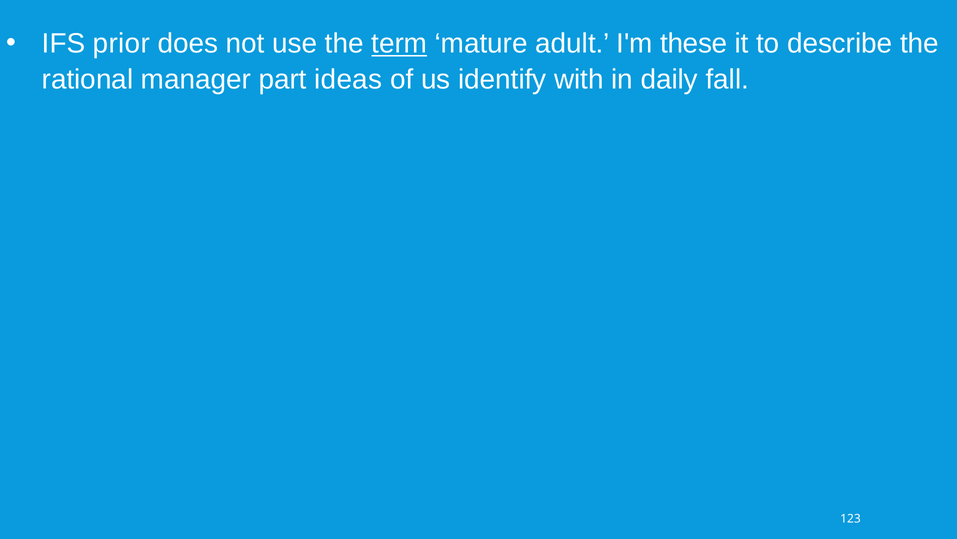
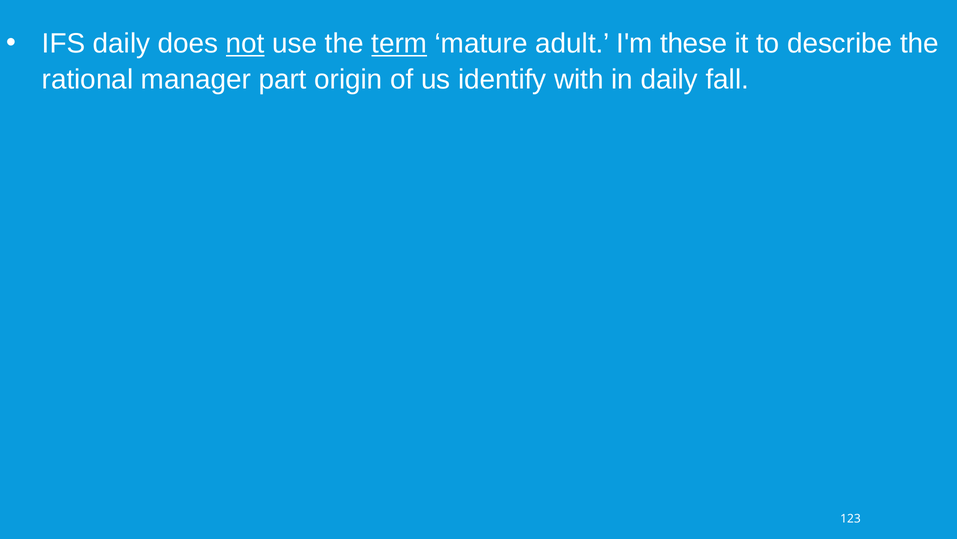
IFS prior: prior -> daily
not underline: none -> present
ideas: ideas -> origin
